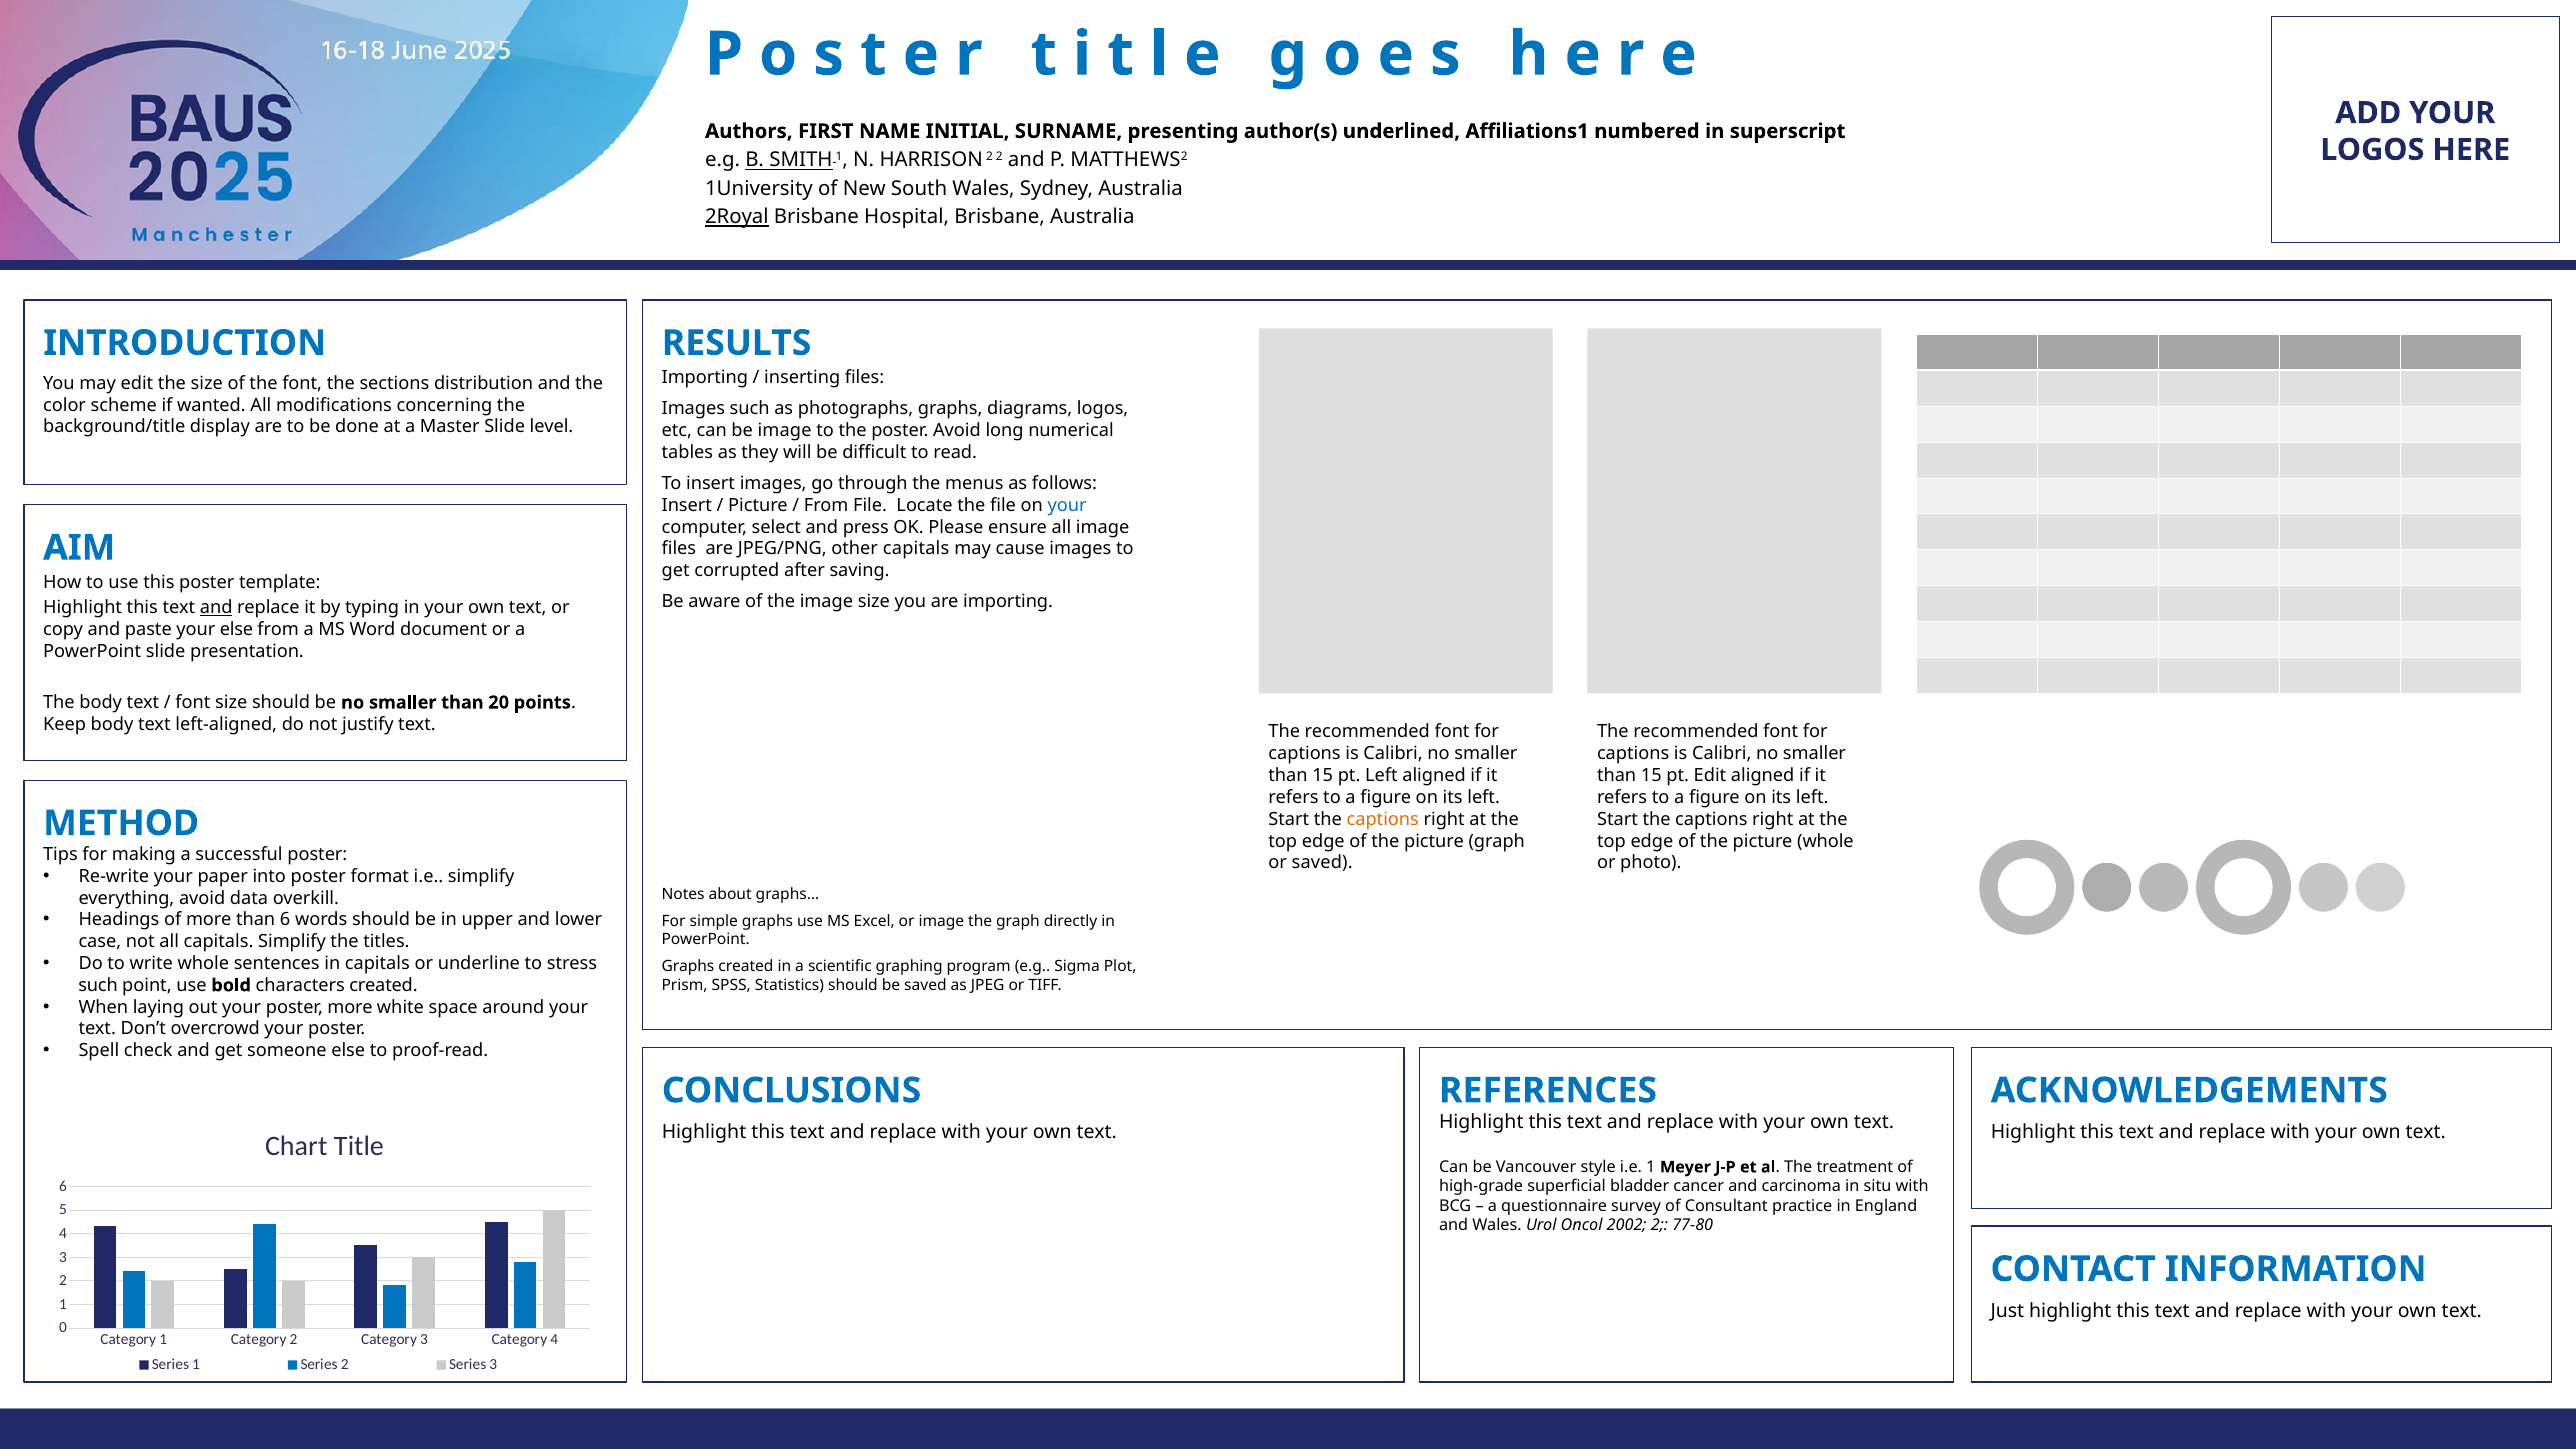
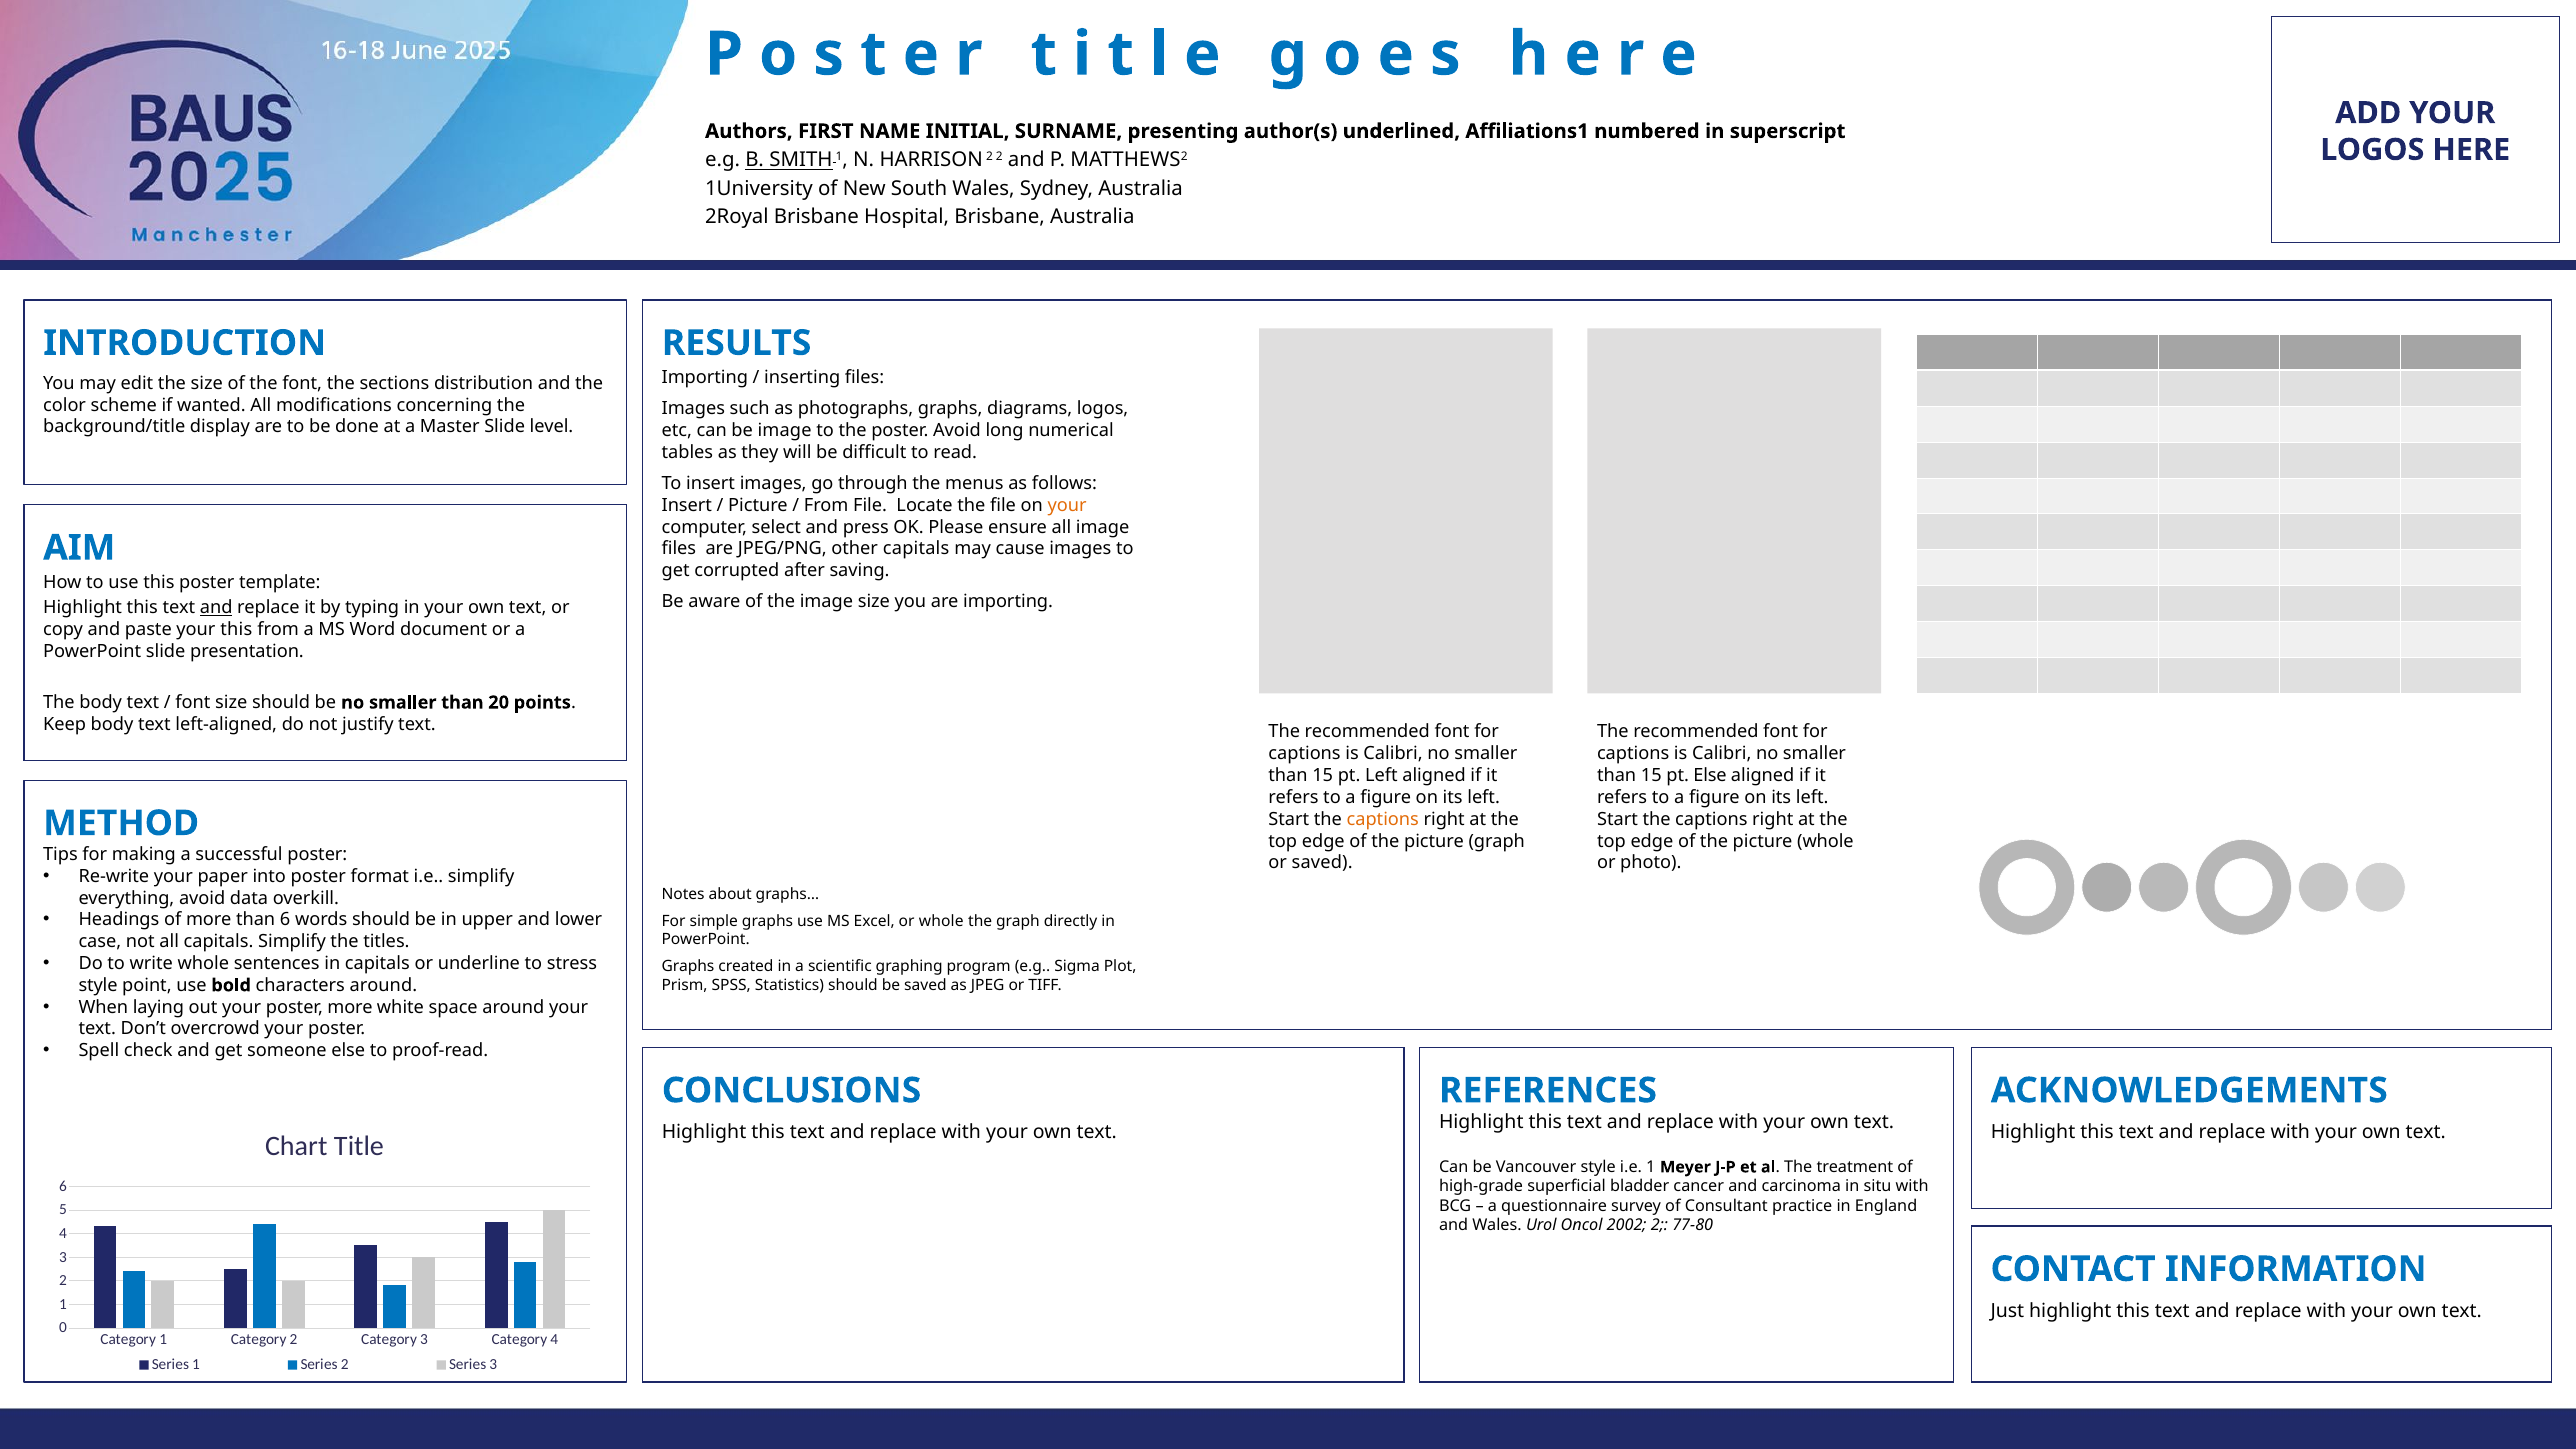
2Royal underline: present -> none
your at (1067, 505) colour: blue -> orange
your else: else -> this
pt Edit: Edit -> Else
or image: image -> whole
such at (98, 985): such -> style
characters created: created -> around
